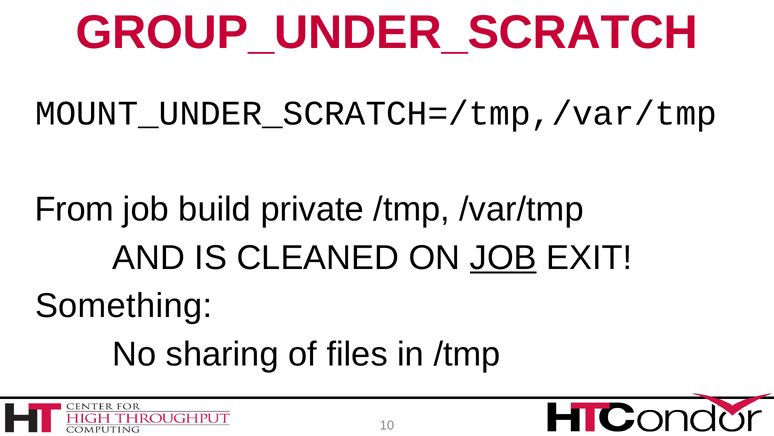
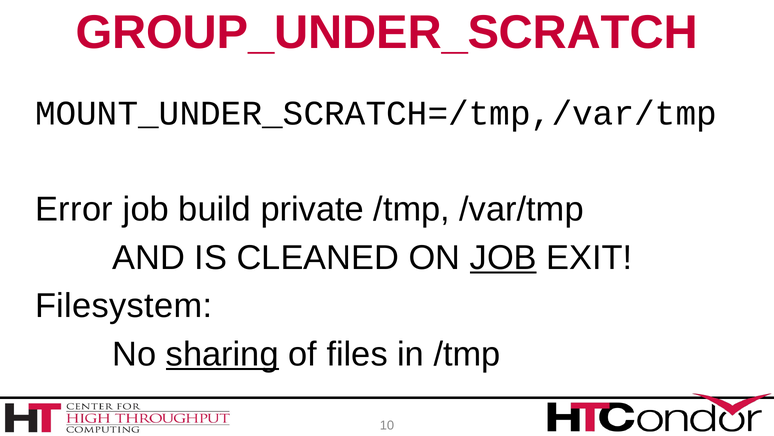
From: From -> Error
Something: Something -> Filesystem
sharing underline: none -> present
